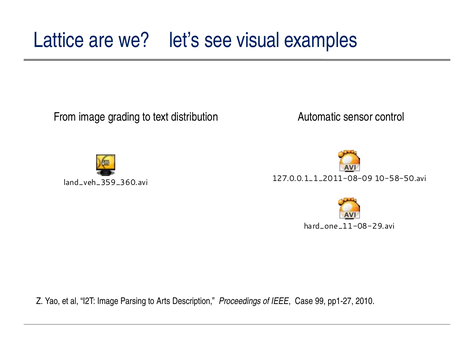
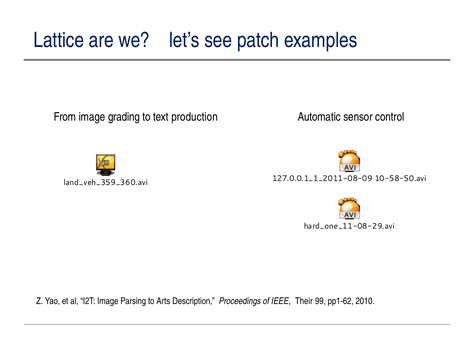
visual: visual -> patch
distribution: distribution -> production
Case: Case -> Their
pp1-27: pp1-27 -> pp1-62
